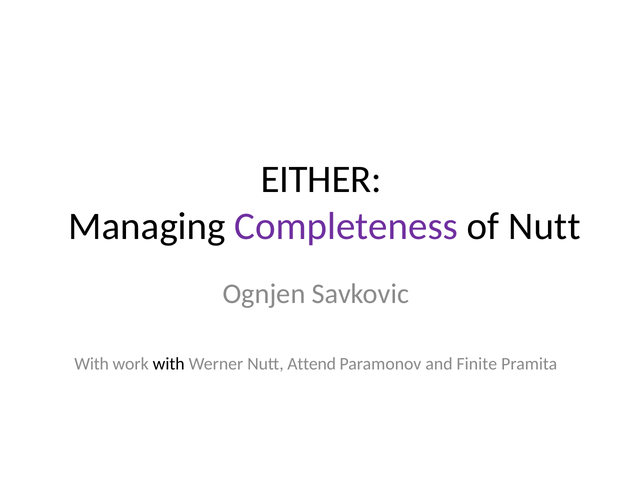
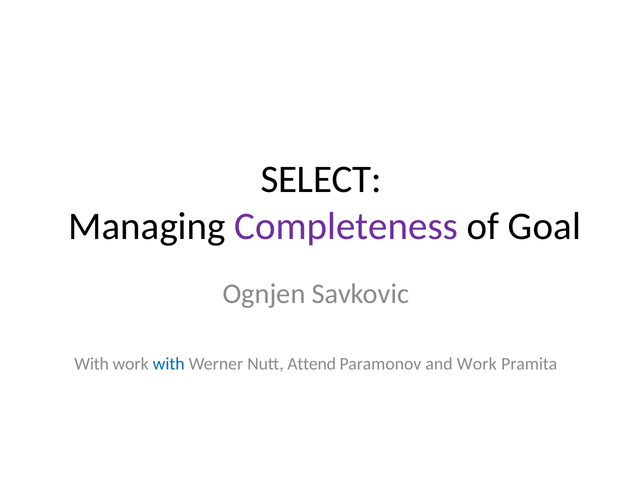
EITHER: EITHER -> SELECT
of Nutt: Nutt -> Goal
with at (169, 364) colour: black -> blue
and Finite: Finite -> Work
